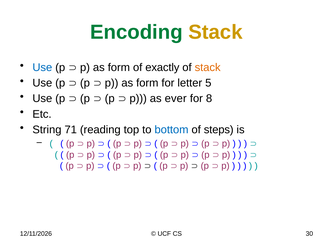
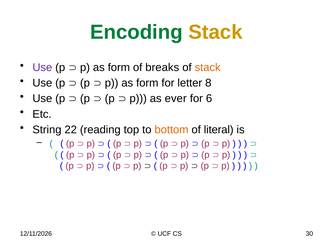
Use at (42, 67) colour: blue -> purple
exactly: exactly -> breaks
5: 5 -> 8
8: 8 -> 6
71: 71 -> 22
bottom colour: blue -> orange
steps: steps -> literal
